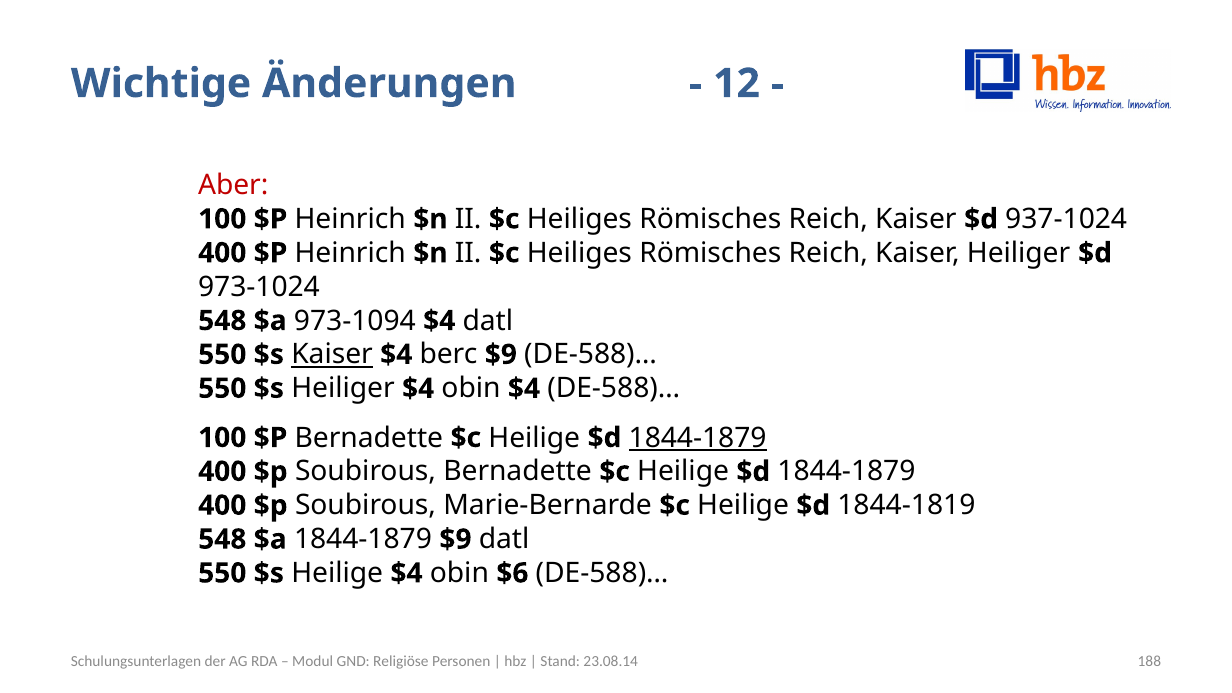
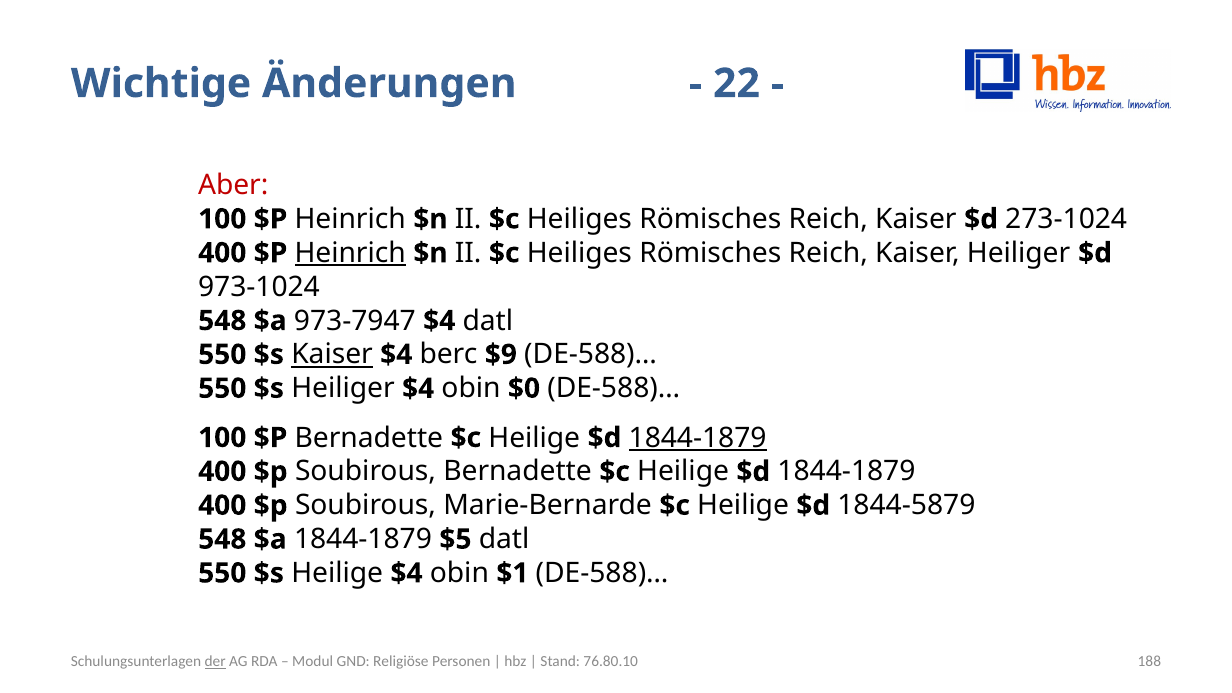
12: 12 -> 22
937-1024: 937-1024 -> 273-1024
Heinrich at (350, 253) underline: none -> present
973-1094: 973-1094 -> 973-7947
obin $4: $4 -> $0
1844-1819: 1844-1819 -> 1844-5879
1844-1879 $9: $9 -> $5
$6: $6 -> $1
der underline: none -> present
23.08.14: 23.08.14 -> 76.80.10
